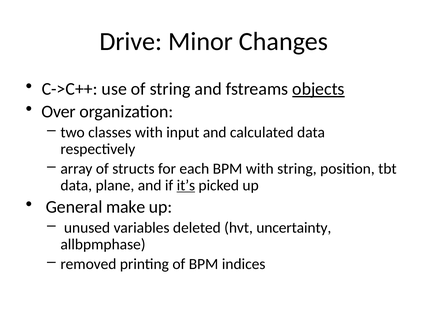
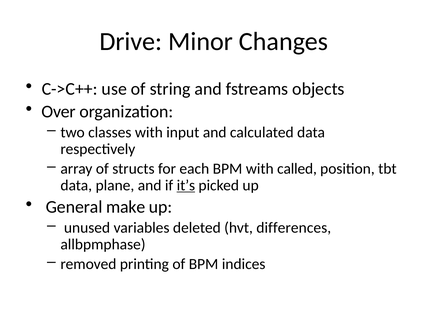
objects underline: present -> none
with string: string -> called
uncertainty: uncertainty -> differences
